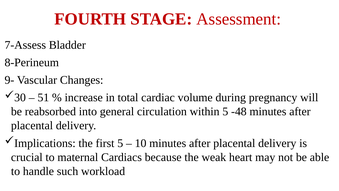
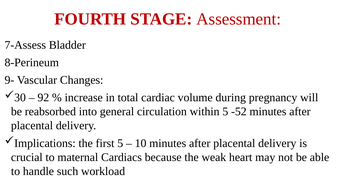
51: 51 -> 92
-48: -48 -> -52
